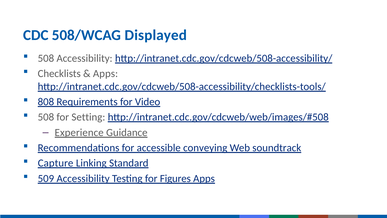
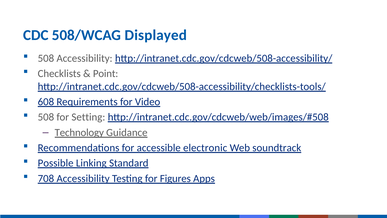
Apps at (105, 73): Apps -> Point
808: 808 -> 608
Experience: Experience -> Technology
conveying: conveying -> electronic
Capture: Capture -> Possible
509: 509 -> 708
